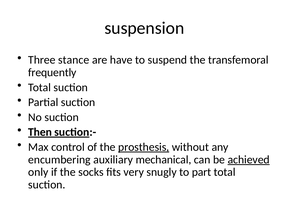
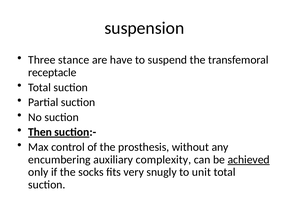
frequently: frequently -> receptacle
prosthesis underline: present -> none
mechanical: mechanical -> complexity
part: part -> unit
